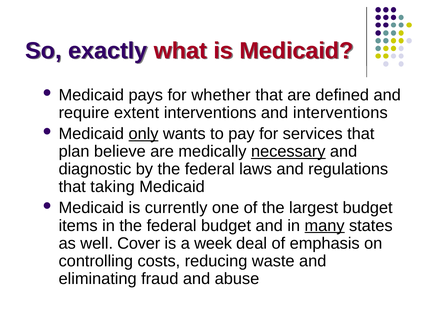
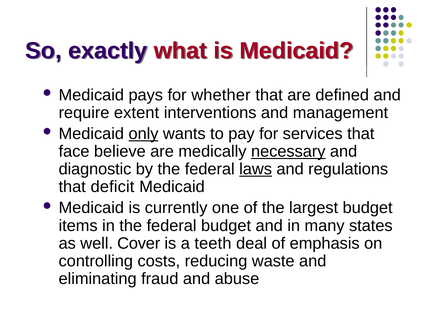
and interventions: interventions -> management
plan: plan -> face
laws underline: none -> present
taking: taking -> deficit
many underline: present -> none
week: week -> teeth
